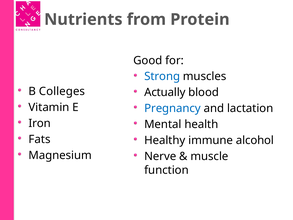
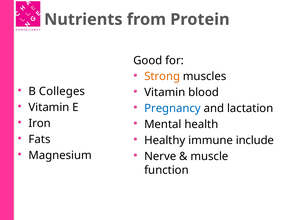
Strong colour: blue -> orange
Actually at (165, 92): Actually -> Vitamin
alcohol: alcohol -> include
